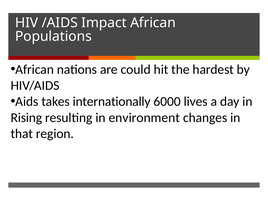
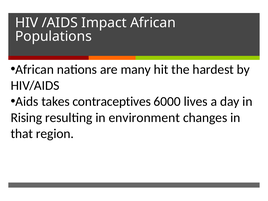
could: could -> many
internationally: internationally -> contraceptives
